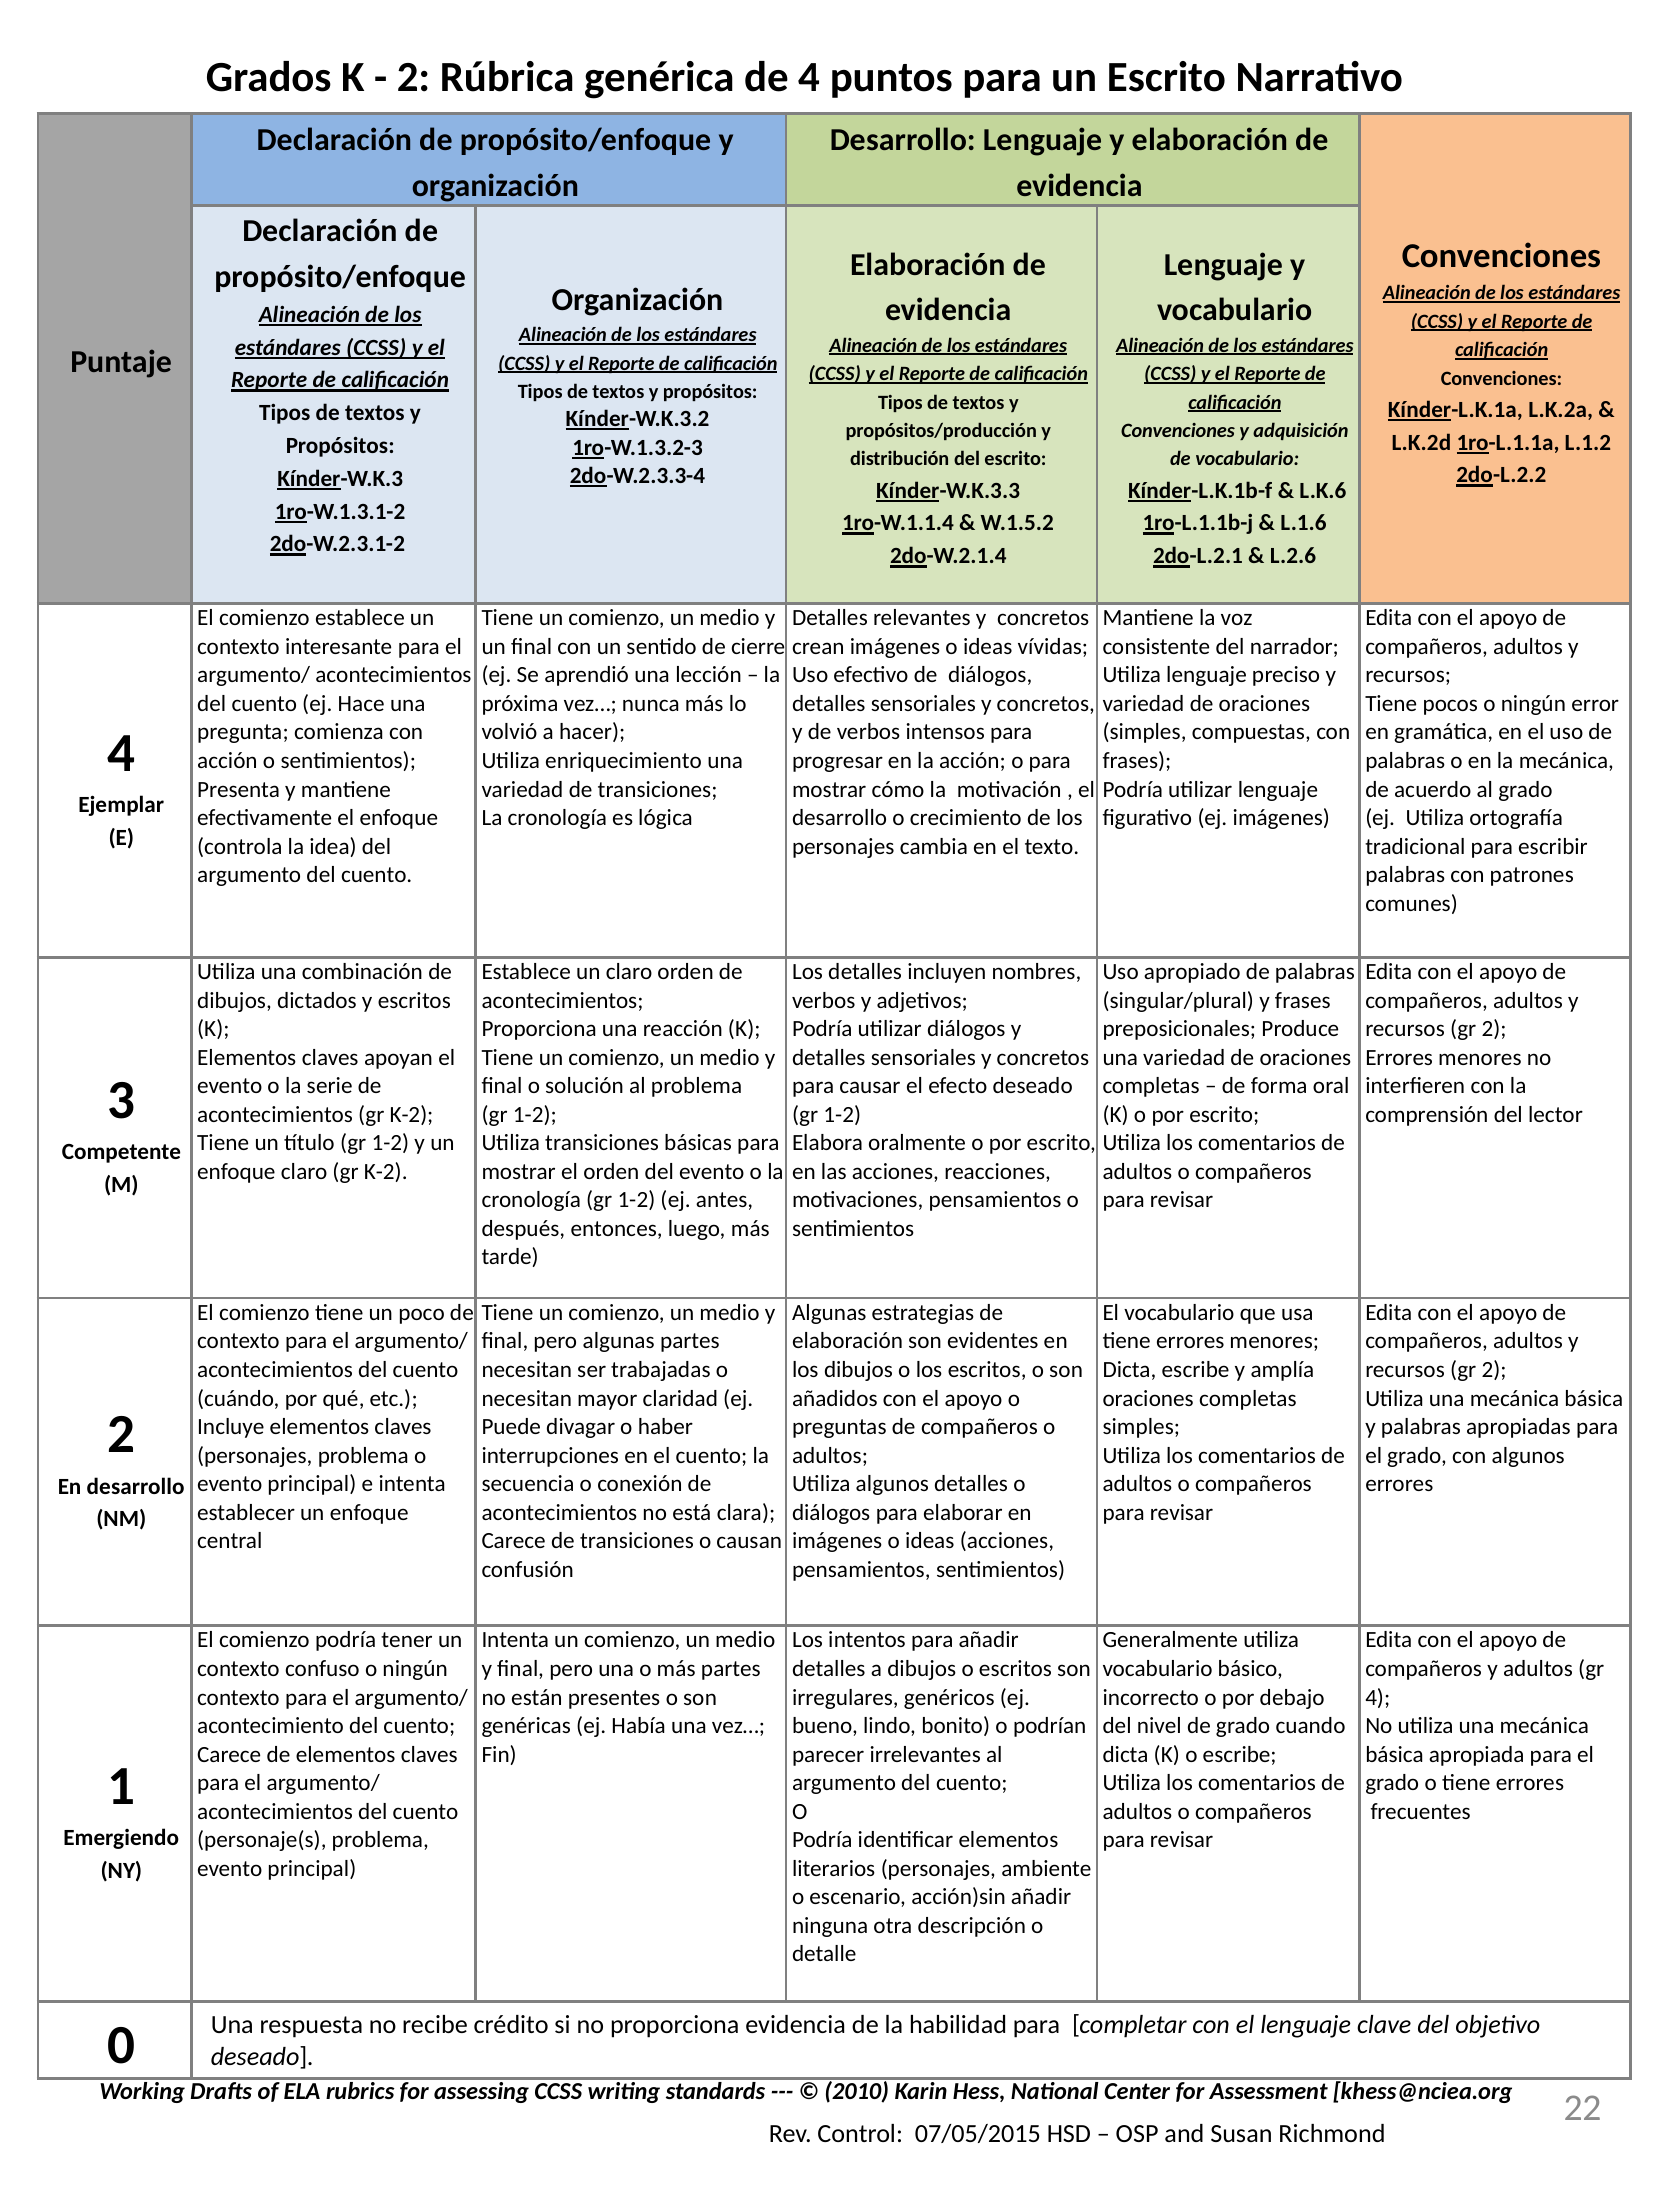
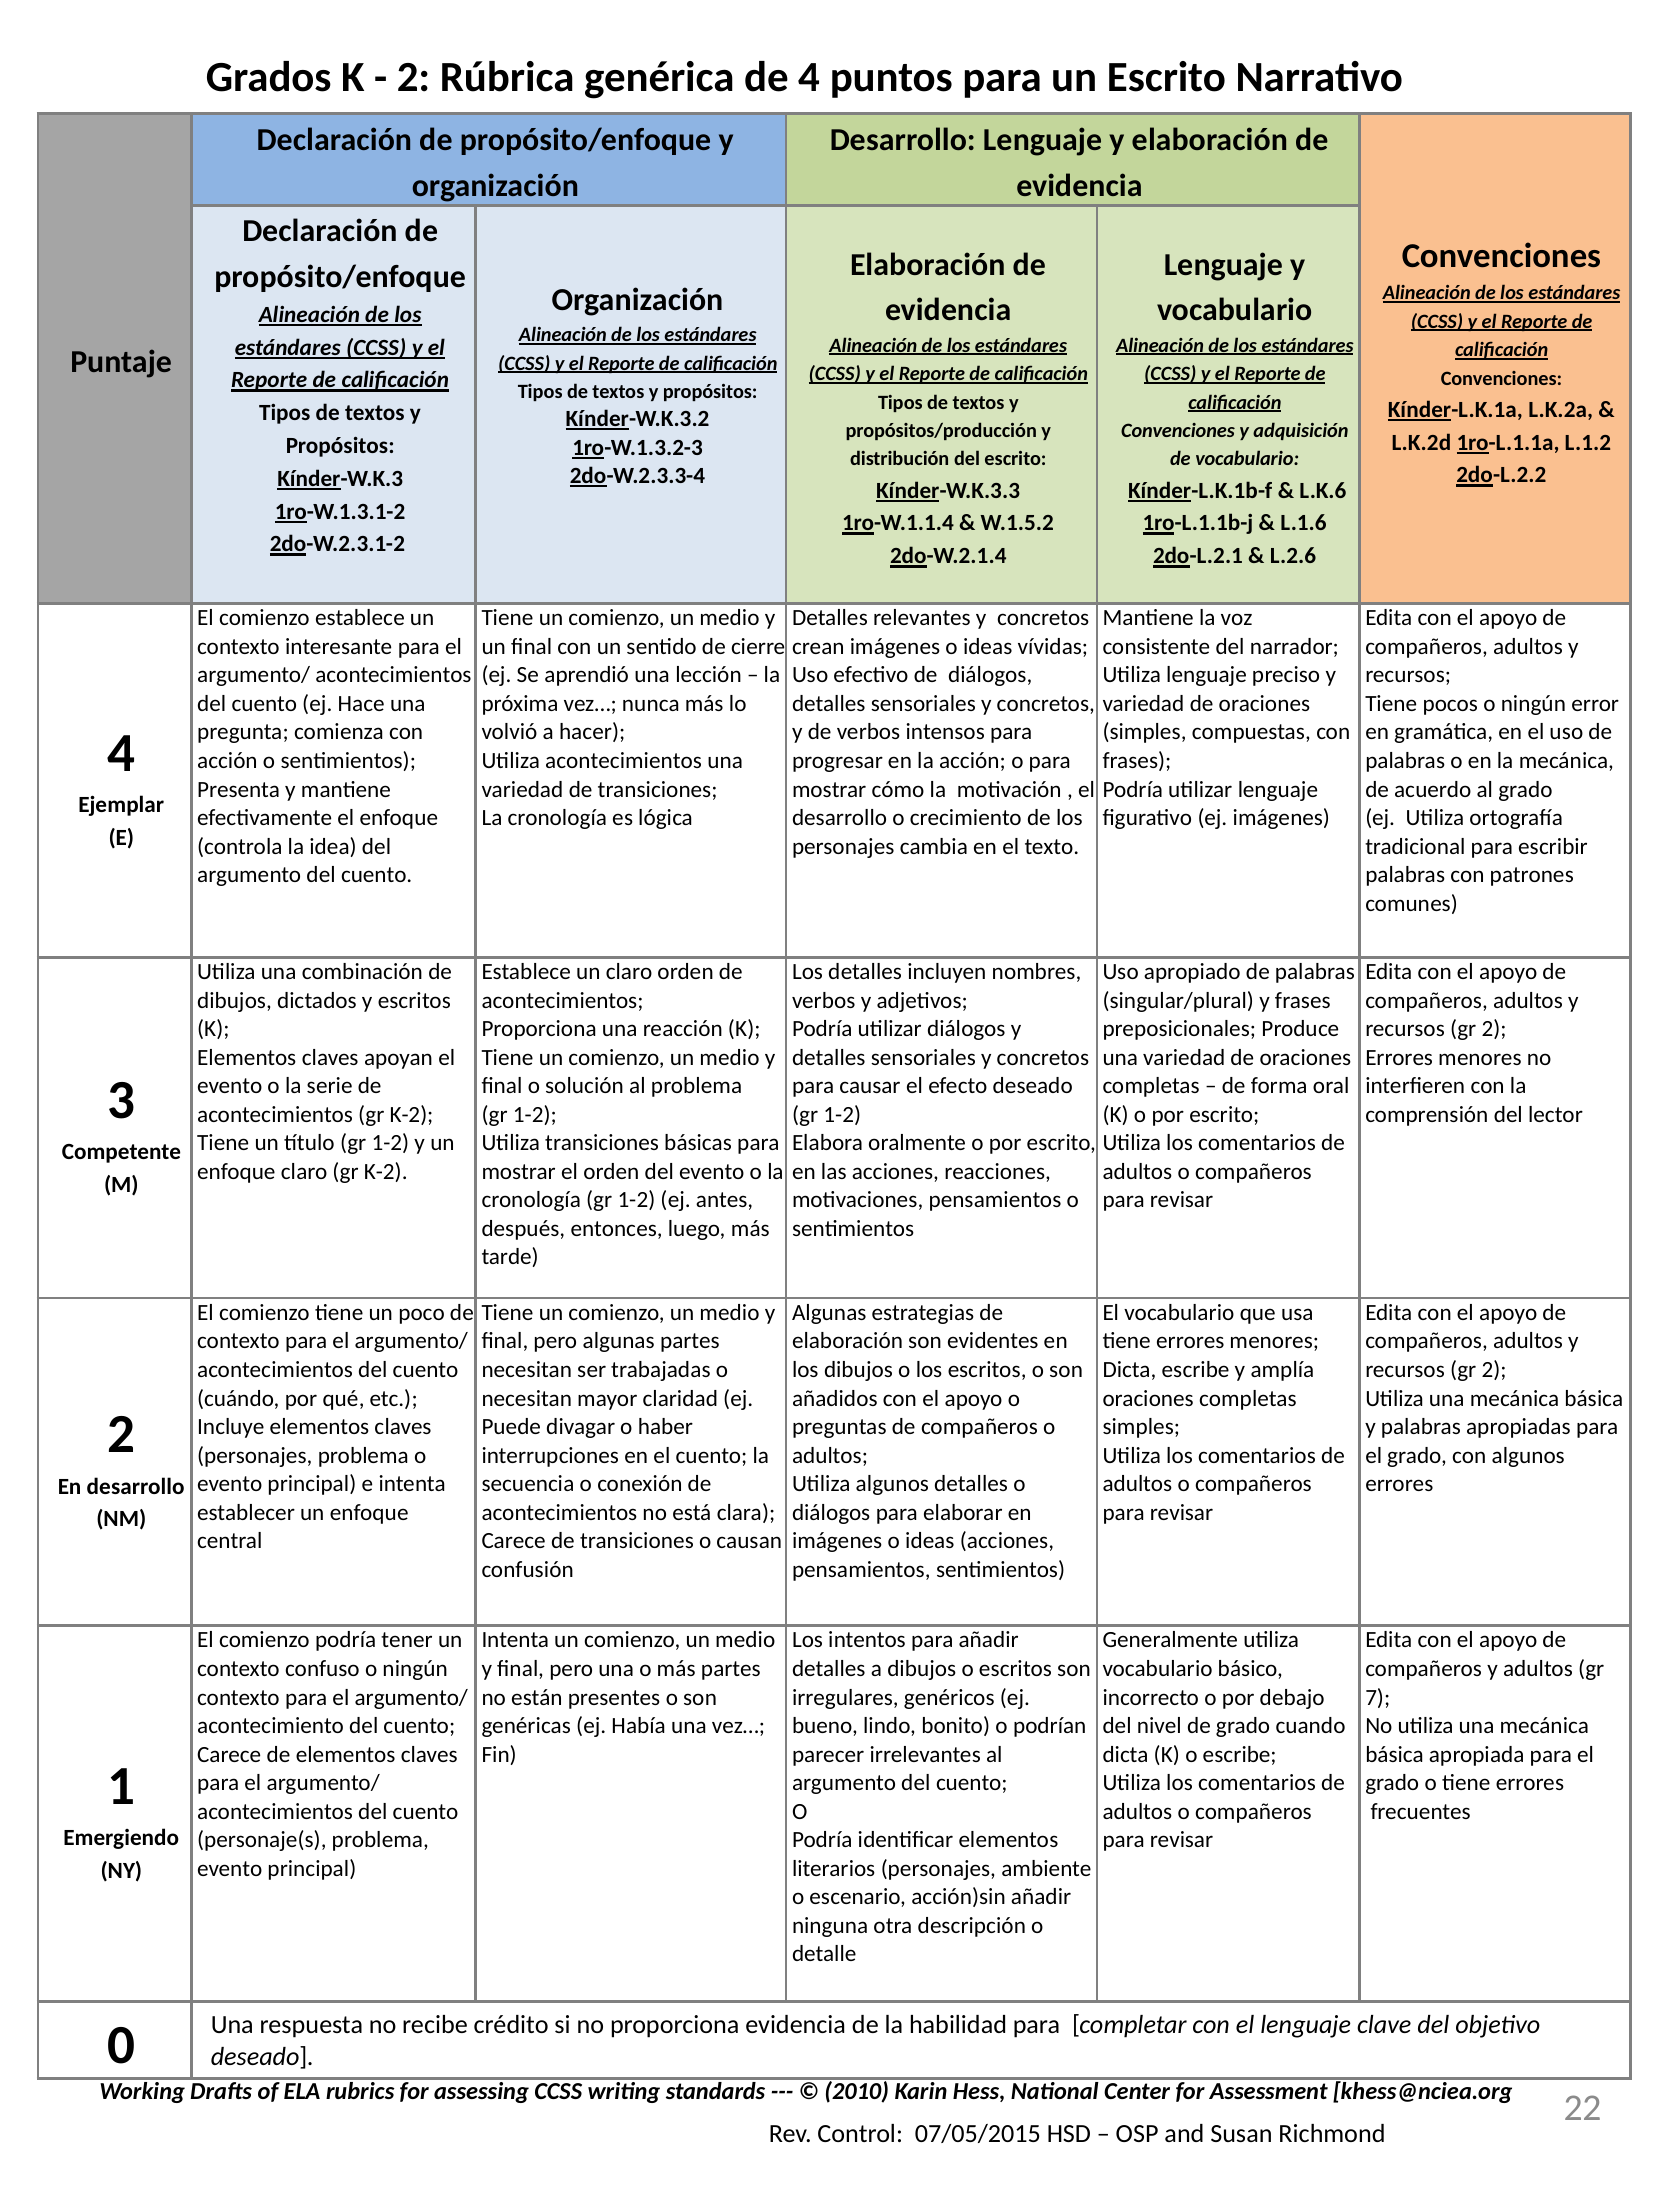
Utiliza enriquecimiento: enriquecimiento -> acontecimientos
4 at (1378, 1698): 4 -> 7
